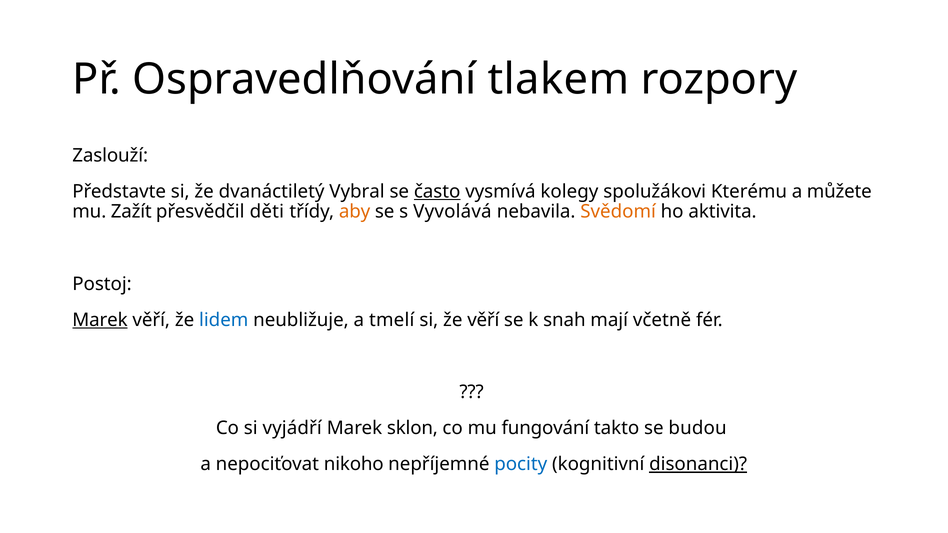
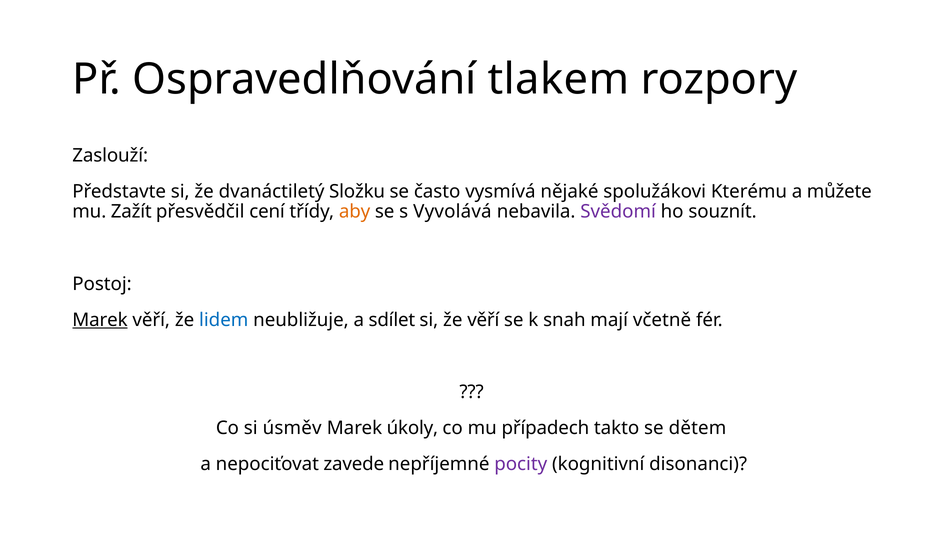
Vybral: Vybral -> Složku
často underline: present -> none
kolegy: kolegy -> nějaké
děti: děti -> cení
Svědomí colour: orange -> purple
aktivita: aktivita -> souznít
tmelí: tmelí -> sdílet
vyjádří: vyjádří -> úsměv
sklon: sklon -> úkoly
fungování: fungování -> případech
budou: budou -> dětem
nikoho: nikoho -> zavede
pocity colour: blue -> purple
disonanci underline: present -> none
